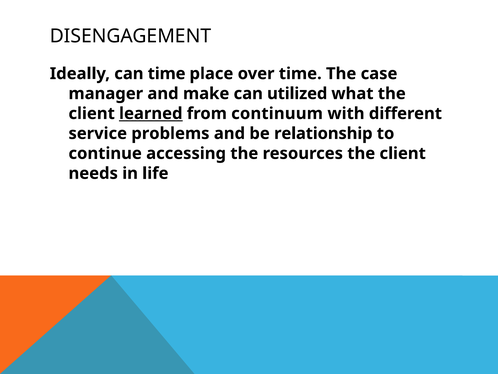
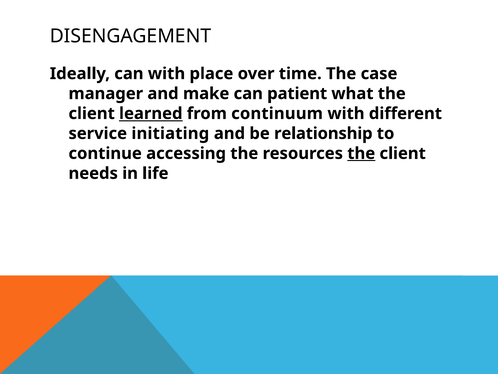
can time: time -> with
utilized: utilized -> patient
problems: problems -> initiating
the at (361, 153) underline: none -> present
